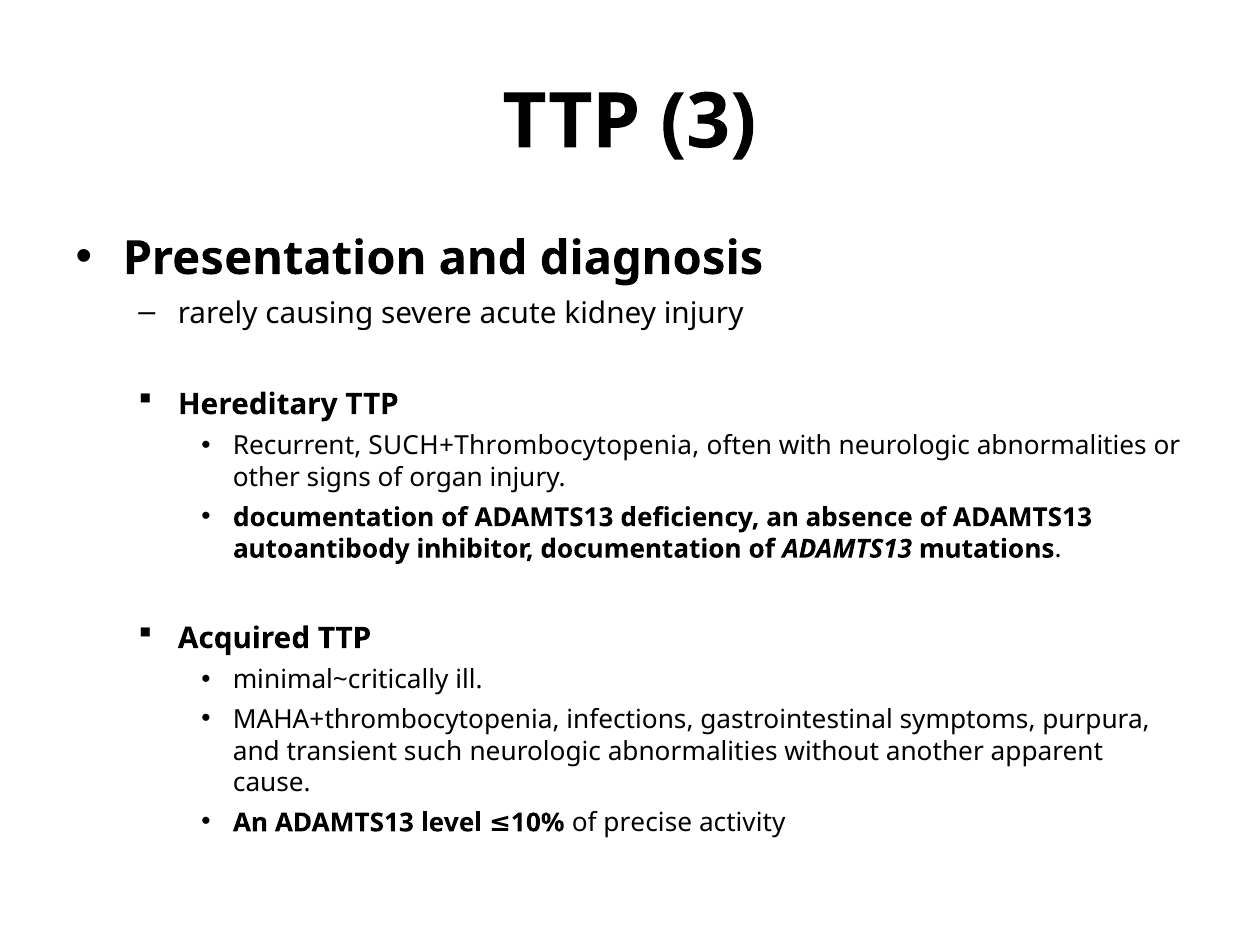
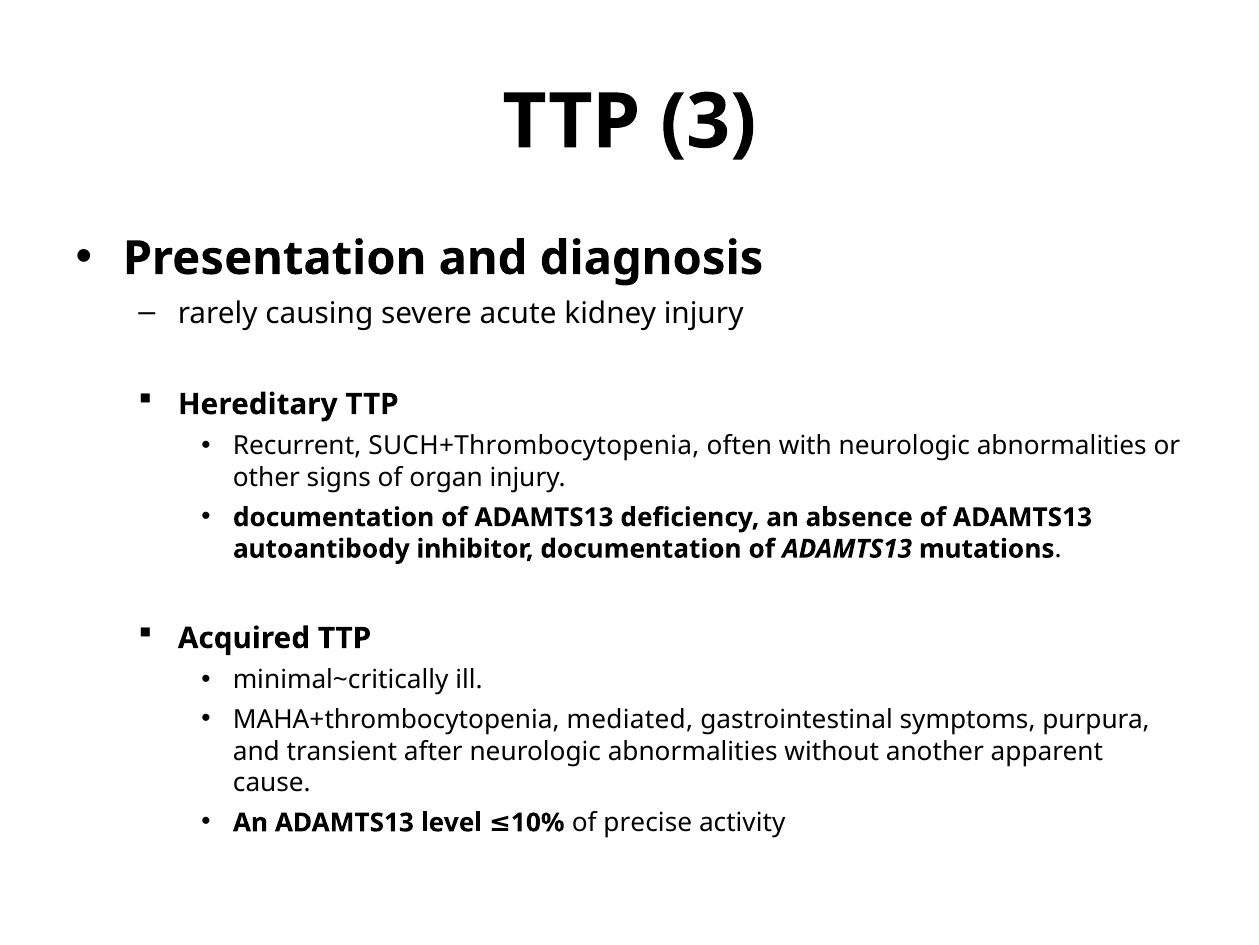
infections: infections -> mediated
such: such -> after
